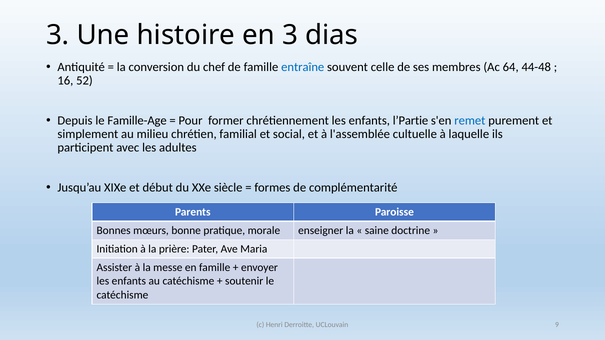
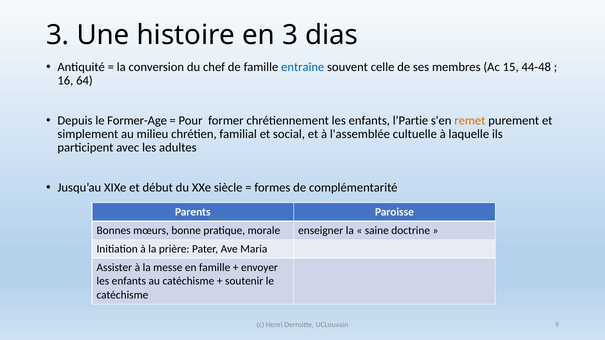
64: 64 -> 15
52: 52 -> 64
Famille-Age: Famille-Age -> Former-Age
remet colour: blue -> orange
